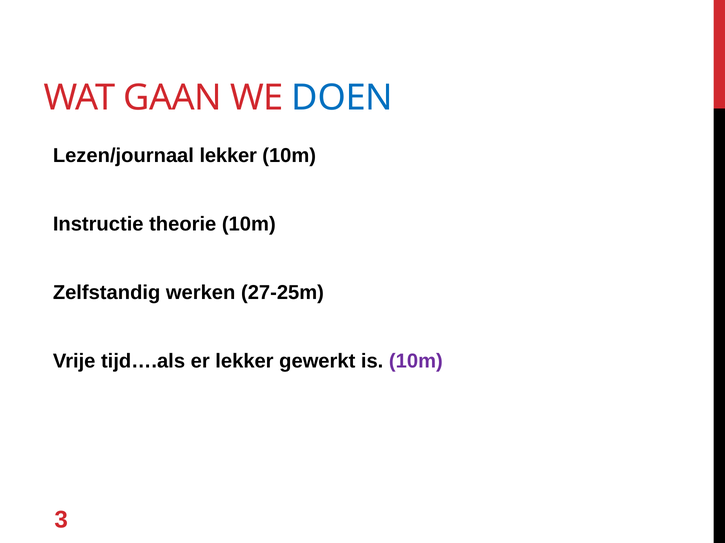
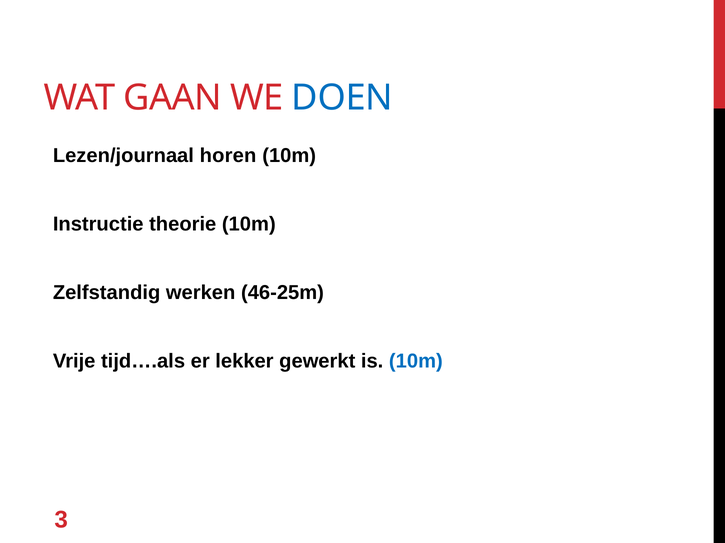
Lezen/journaal lekker: lekker -> horen
27-25m: 27-25m -> 46-25m
10m at (416, 362) colour: purple -> blue
